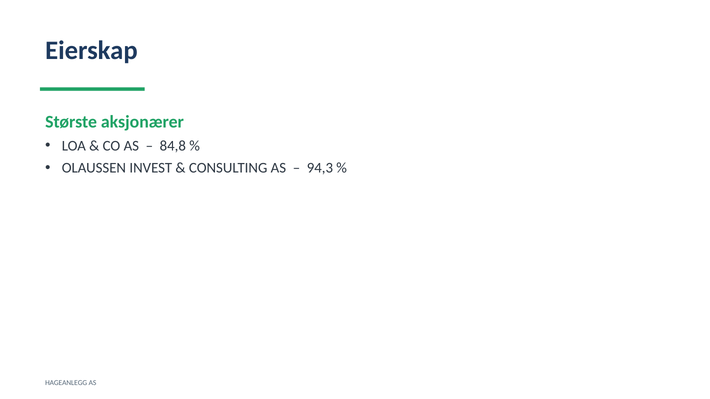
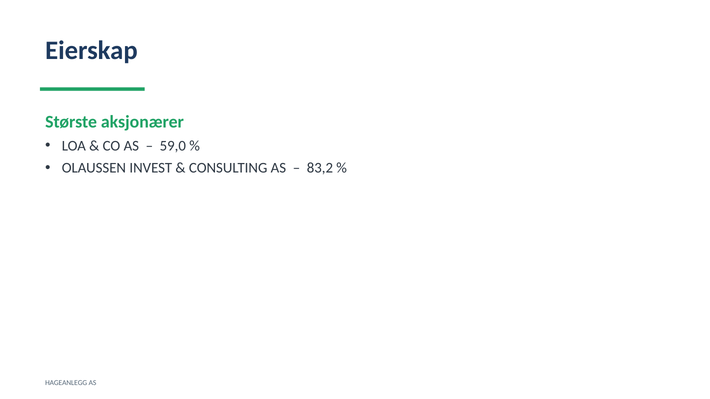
84,8: 84,8 -> 59,0
94,3: 94,3 -> 83,2
